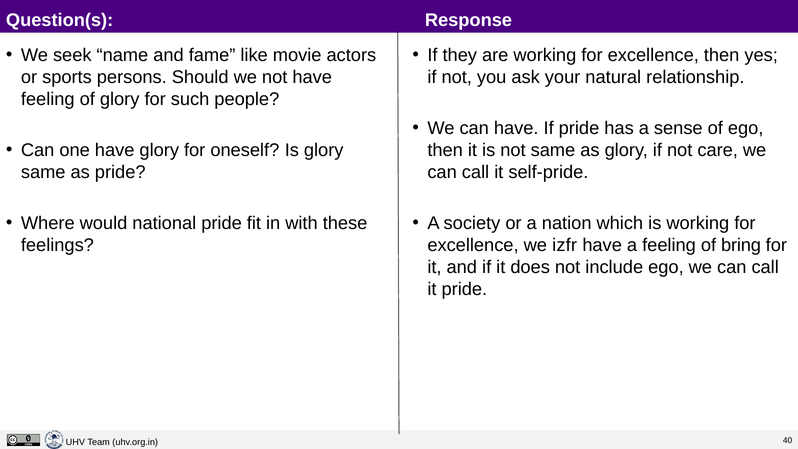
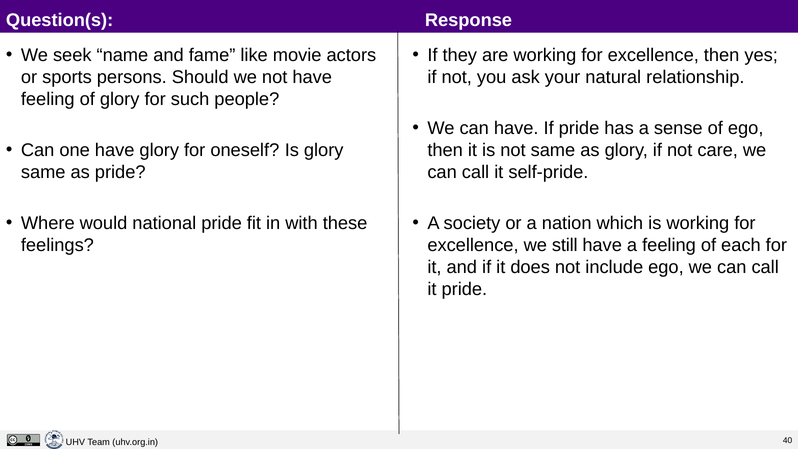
izfr: izfr -> still
bring: bring -> each
